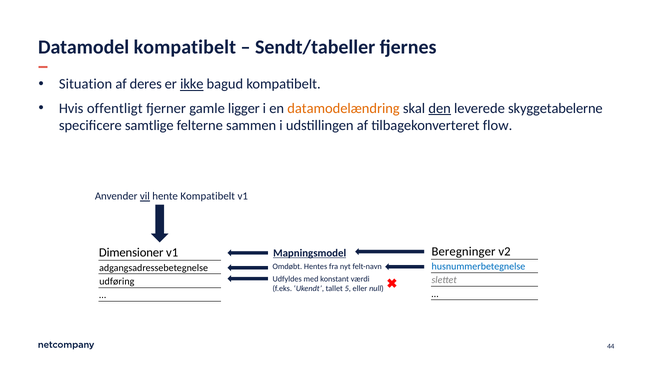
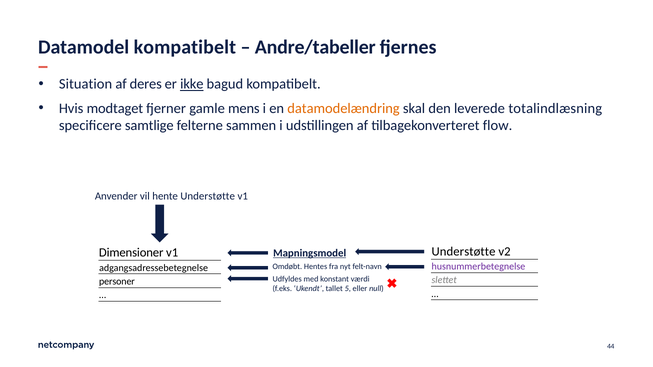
Sendt/tabeller: Sendt/tabeller -> Andre/tabeller
offentligt: offentligt -> modtaget
ligger: ligger -> mens
den underline: present -> none
skyggetabelerne: skyggetabelerne -> totalindlæsning
vil underline: present -> none
hente Kompatibelt: Kompatibelt -> Understøtte
Beregninger at (464, 252): Beregninger -> Understøtte
husnummerbetegnelse colour: blue -> purple
udføring: udføring -> personer
